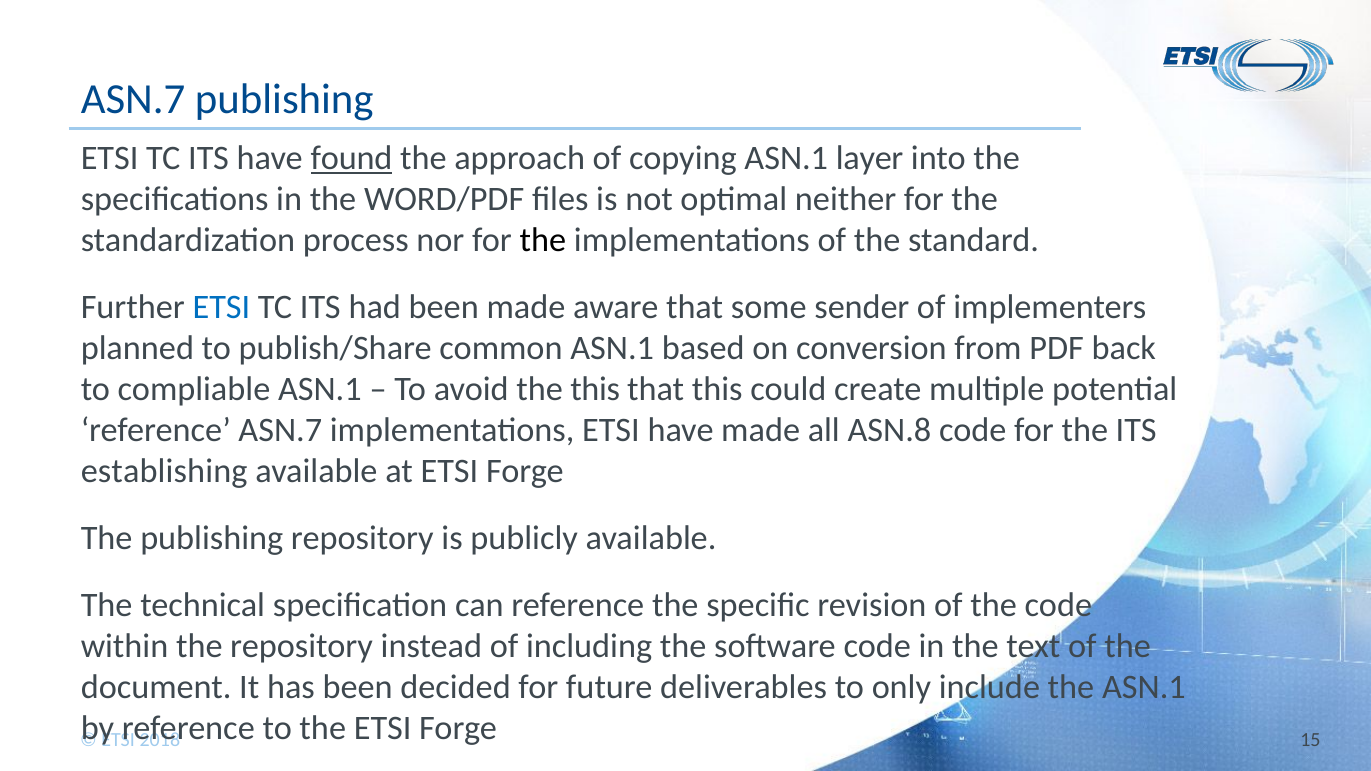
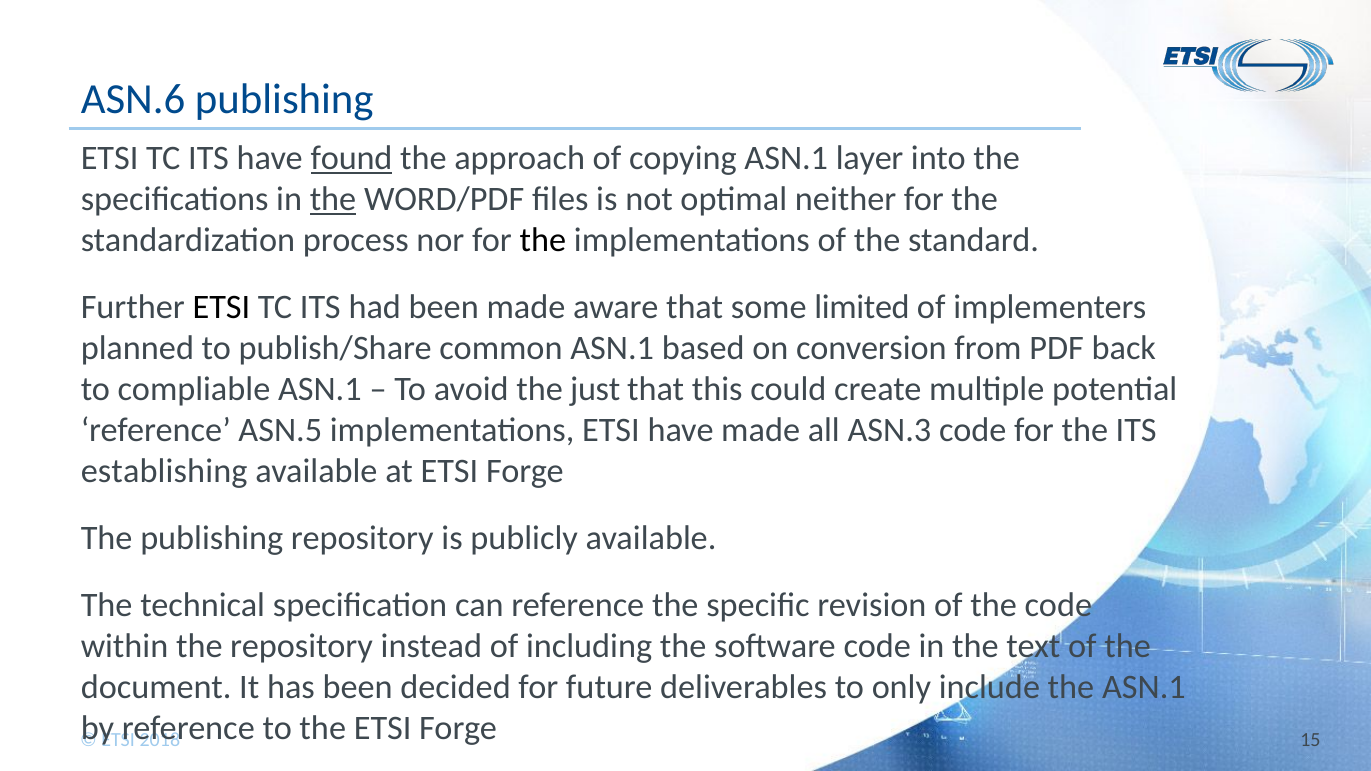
ASN.7 at (133, 99): ASN.7 -> ASN.6
the at (333, 199) underline: none -> present
ETSI at (221, 307) colour: blue -> black
sender: sender -> limited
the this: this -> just
reference ASN.7: ASN.7 -> ASN.5
ASN.8: ASN.8 -> ASN.3
